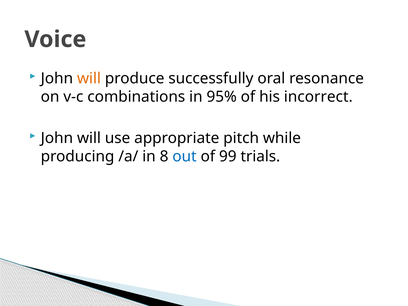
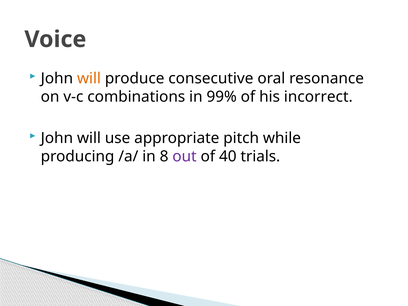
successfully: successfully -> consecutive
95%: 95% -> 99%
out colour: blue -> purple
99: 99 -> 40
